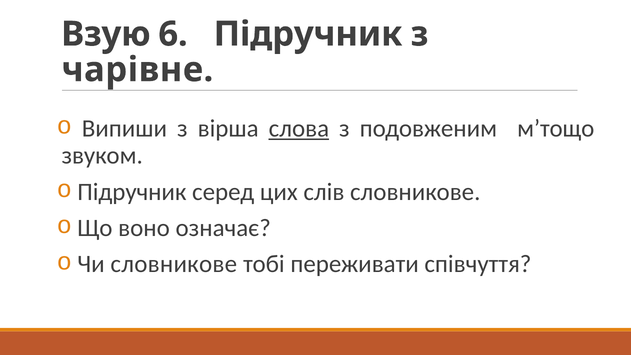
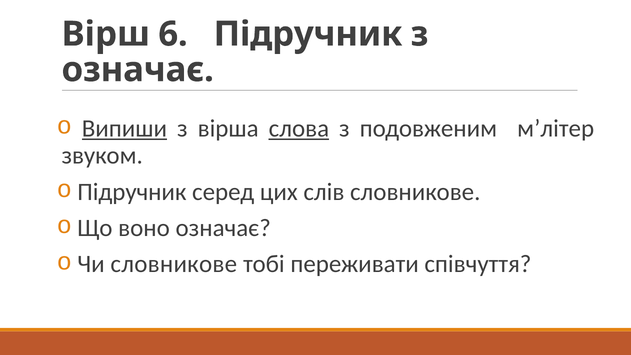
Взую: Взую -> Вірш
чарівне at (137, 70): чарівне -> означає
Випиши underline: none -> present
м’тощо: м’тощо -> м’літер
